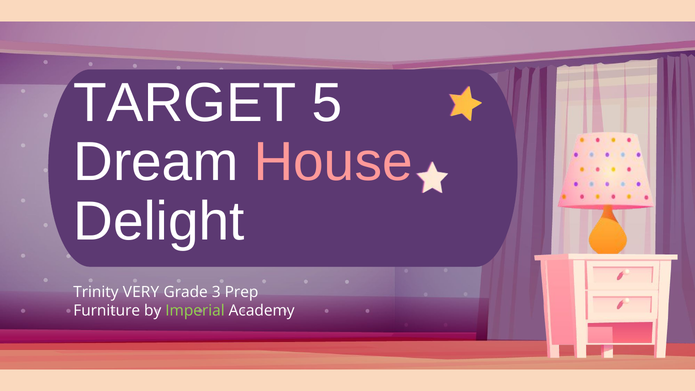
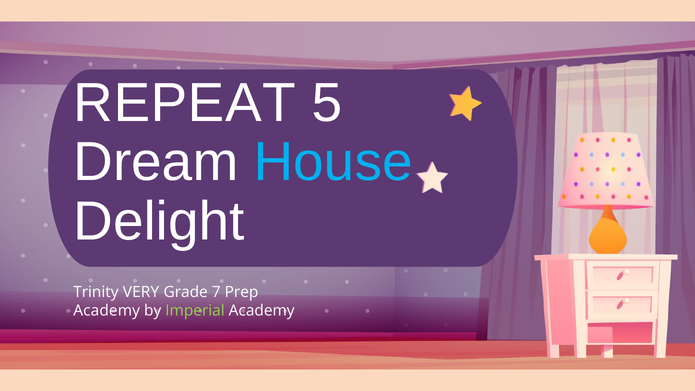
TARGET: TARGET -> REPEAT
House colour: pink -> light blue
3: 3 -> 7
Furniture at (107, 311): Furniture -> Academy
